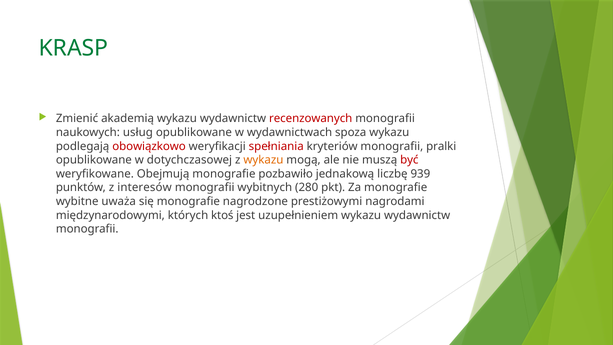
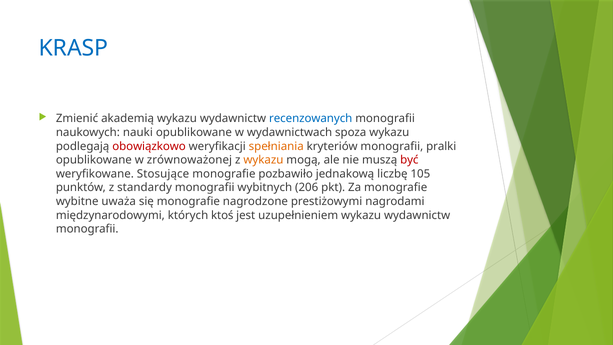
KRASP colour: green -> blue
recenzowanych colour: red -> blue
usług: usług -> nauki
spełniania colour: red -> orange
dotychczasowej: dotychczasowej -> zrównoważonej
Obejmują: Obejmują -> Stosujące
939: 939 -> 105
interesów: interesów -> standardy
280: 280 -> 206
